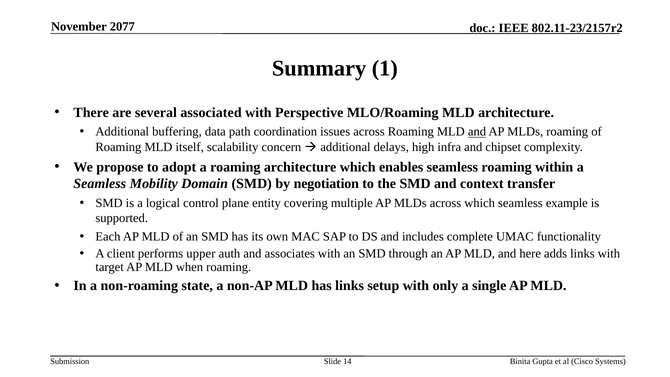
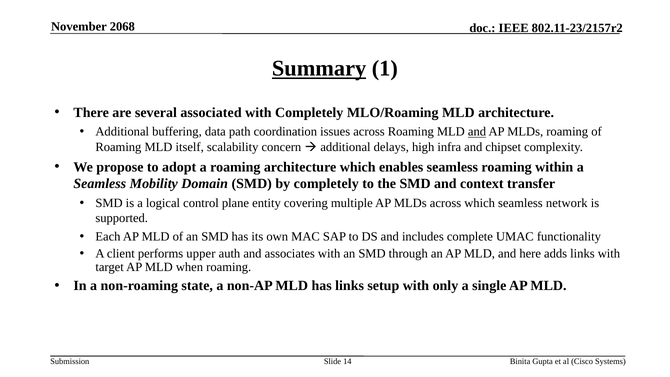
2077: 2077 -> 2068
Summary underline: none -> present
with Perspective: Perspective -> Completely
by negotiation: negotiation -> completely
example: example -> network
